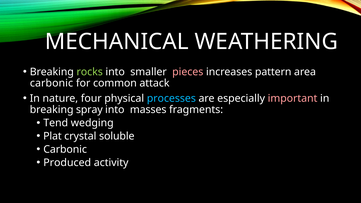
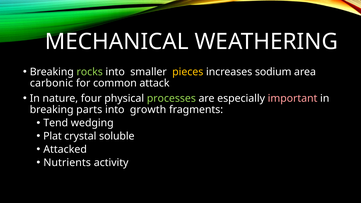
pieces colour: pink -> yellow
pattern: pattern -> sodium
processes colour: light blue -> light green
spray: spray -> parts
masses: masses -> growth
Carbonic at (65, 149): Carbonic -> Attacked
Produced: Produced -> Nutrients
